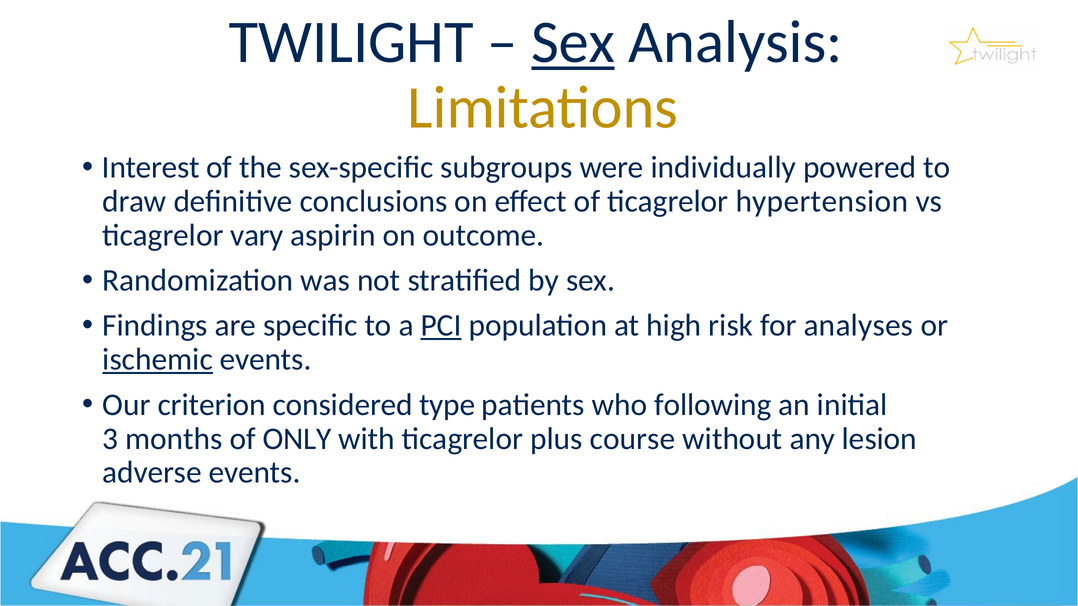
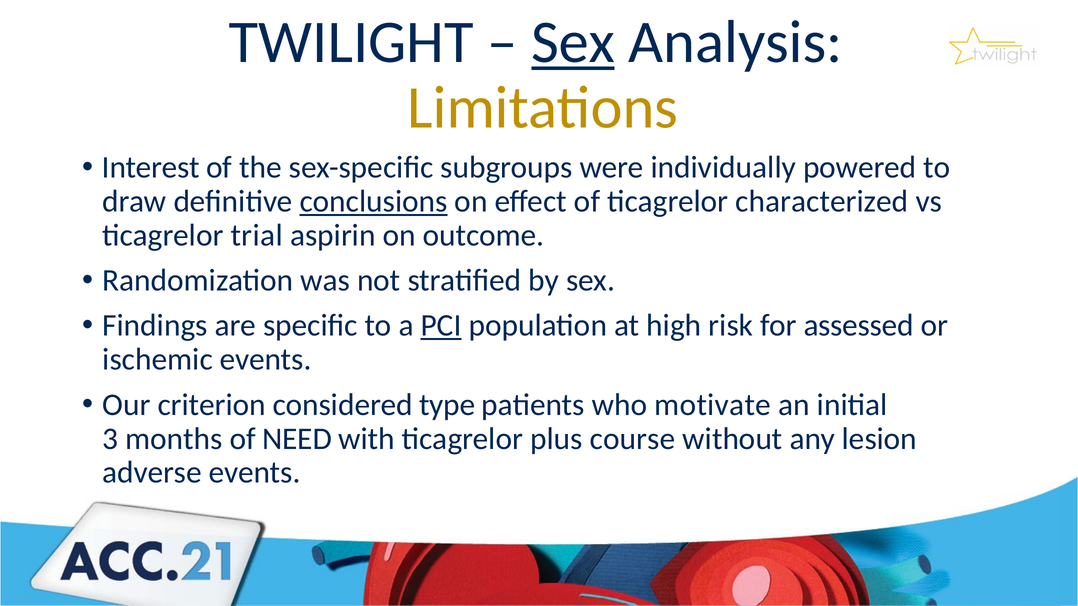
conclusions underline: none -> present
hypertension: hypertension -> characterized
vary: vary -> trial
analyses: analyses -> assessed
ischemic underline: present -> none
following: following -> motivate
ONLY: ONLY -> NEED
